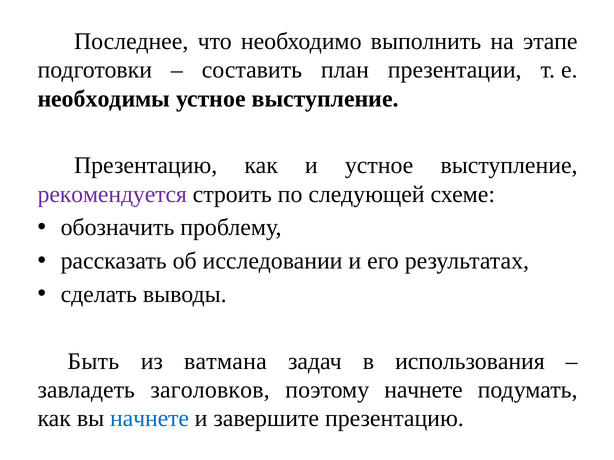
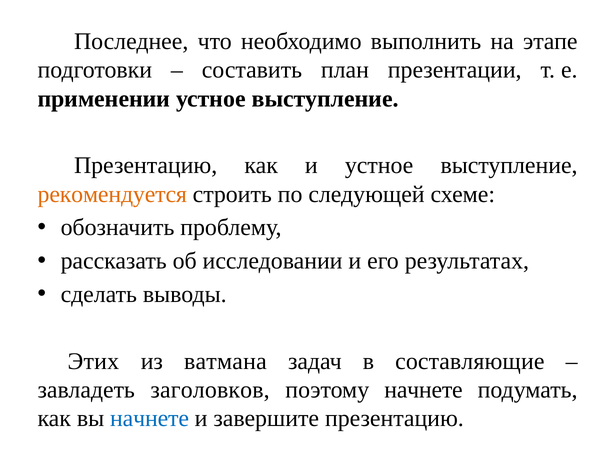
необходимы: необходимы -> применении
рекомендуется colour: purple -> orange
Быть: Быть -> Этих
использования: использования -> составляющие
